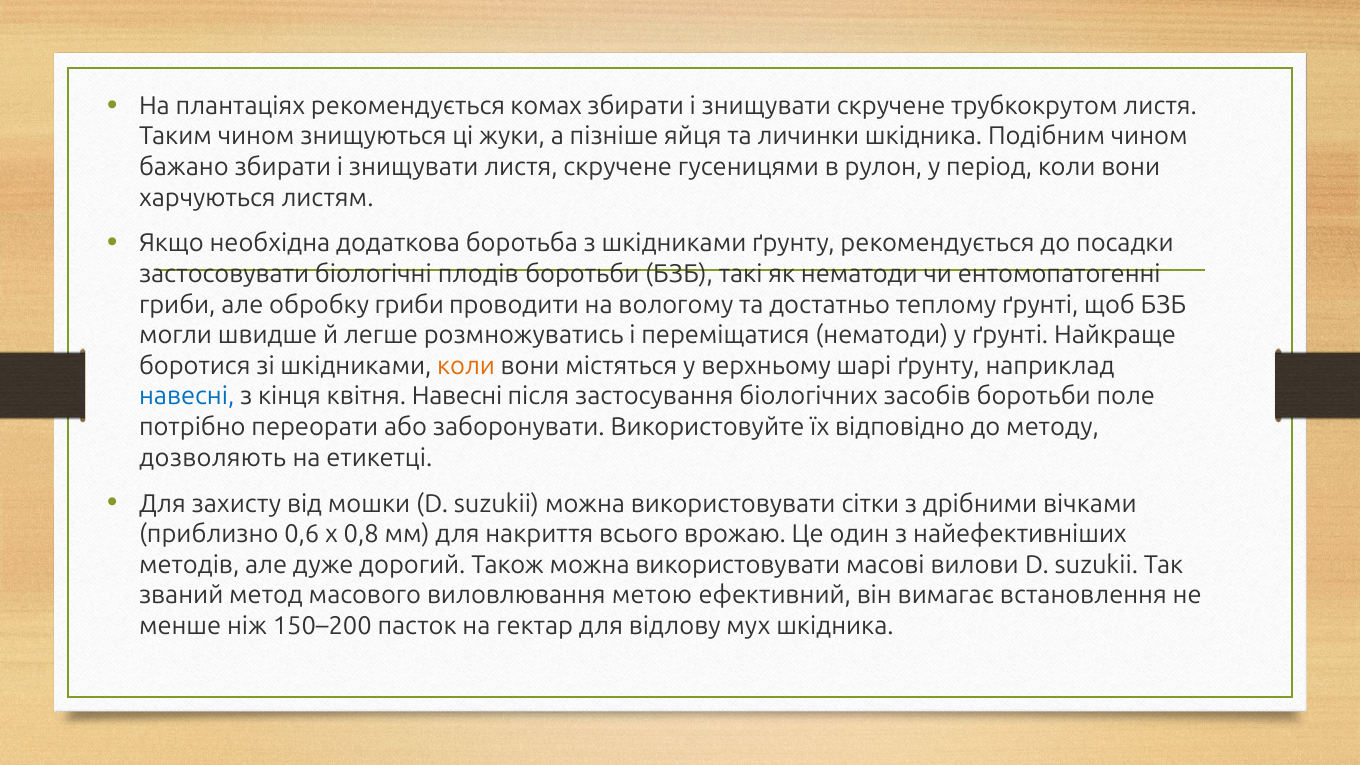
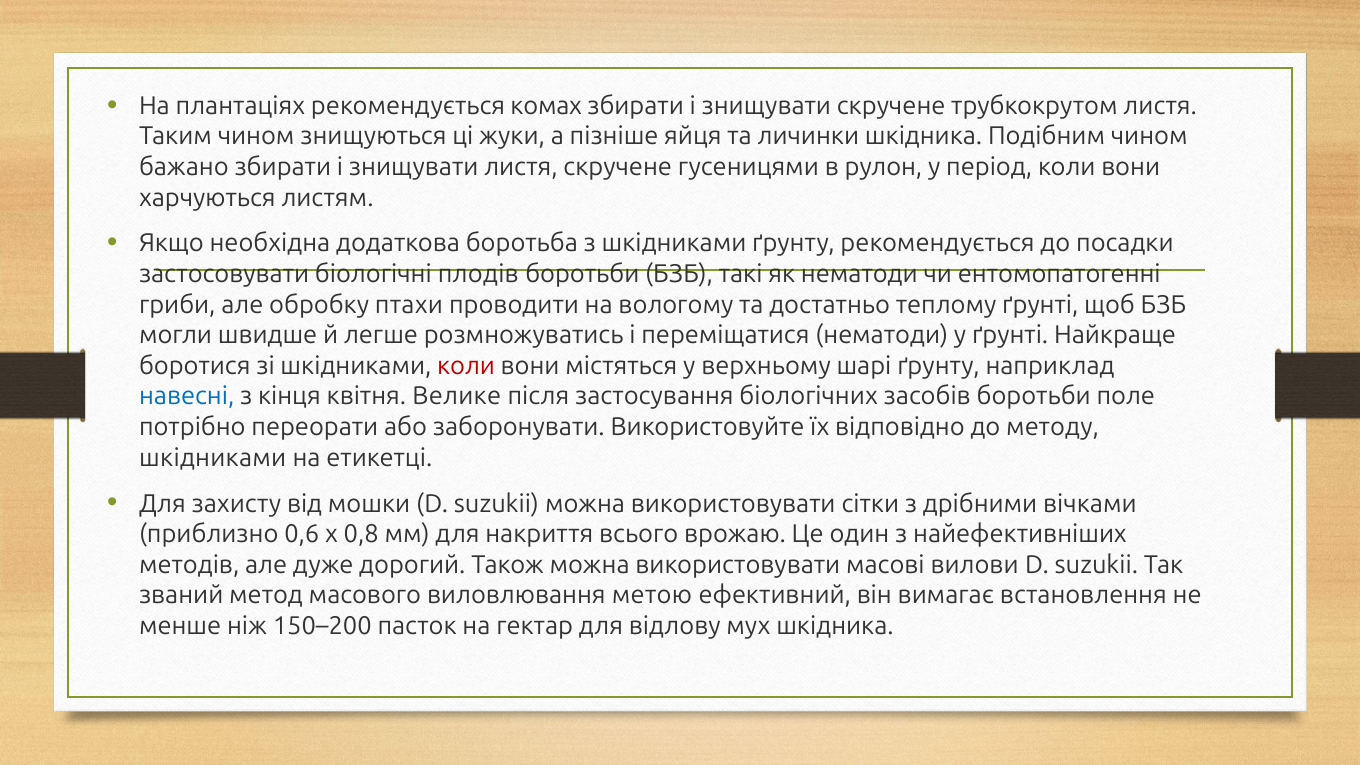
обробку гриби: гриби -> птахи
коли at (466, 366) colour: orange -> red
квітня Навесні: Навесні -> Велике
дозволяють at (213, 458): дозволяють -> шкідниками
